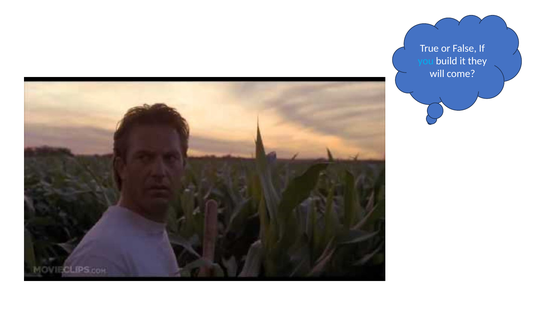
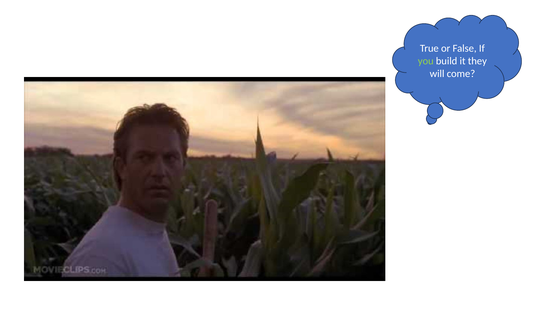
you colour: light blue -> light green
